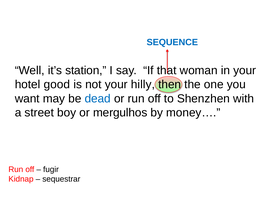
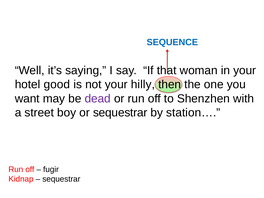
station: station -> saying
dead colour: blue -> purple
or mergulhos: mergulhos -> sequestrar
money…: money… -> station…
